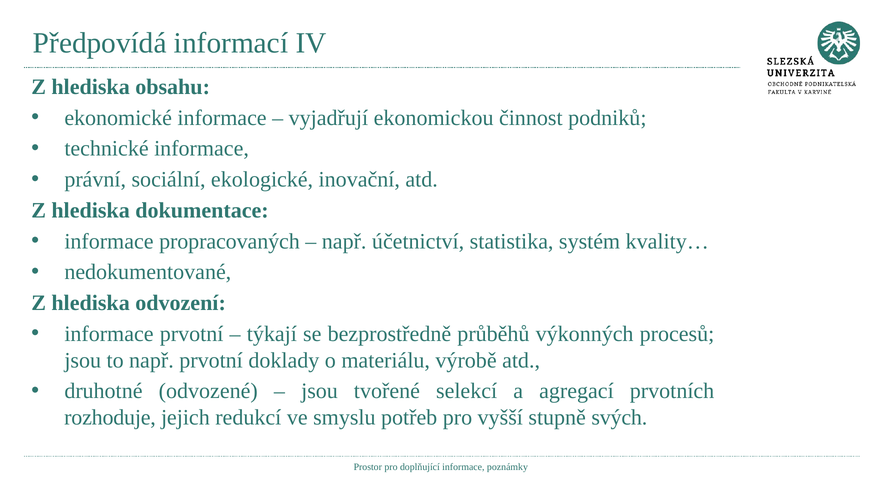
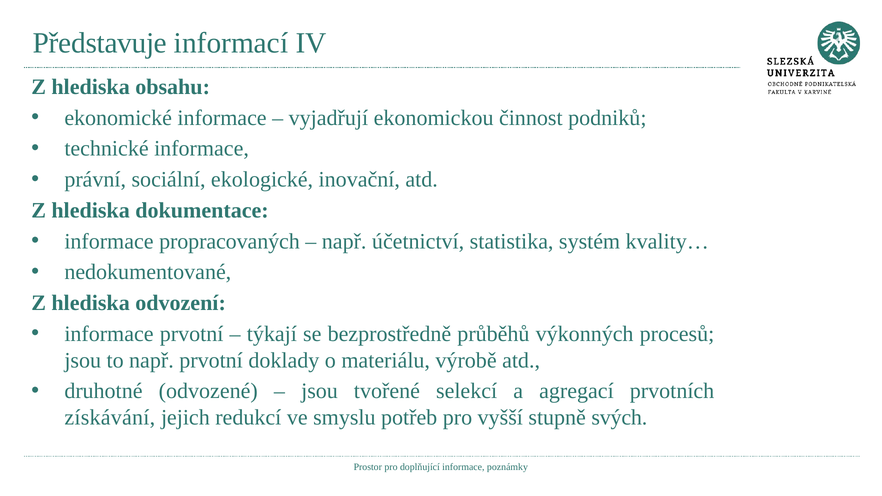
Předpovídá: Předpovídá -> Představuje
rozhoduje: rozhoduje -> získávání
